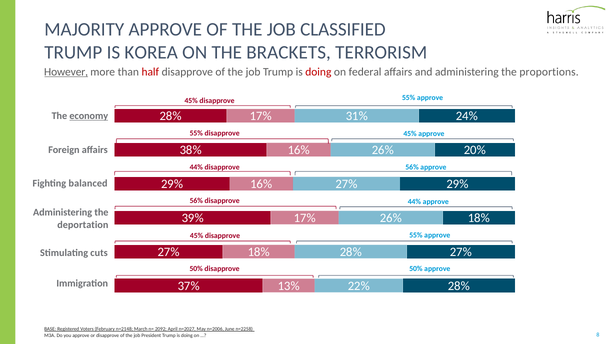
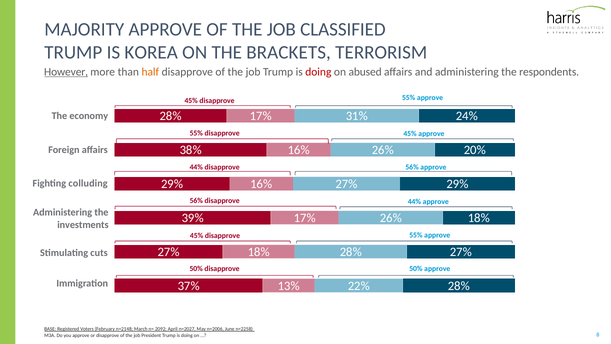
half colour: red -> orange
federal: federal -> abused
proportions: proportions -> respondents
economy underline: present -> none
balanced: balanced -> colluding
deportation: deportation -> investments
